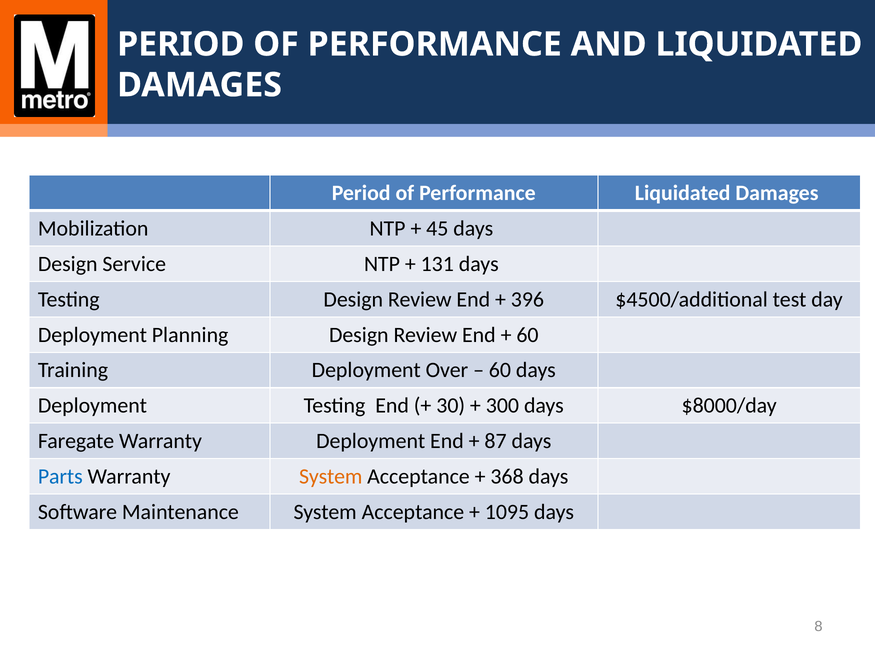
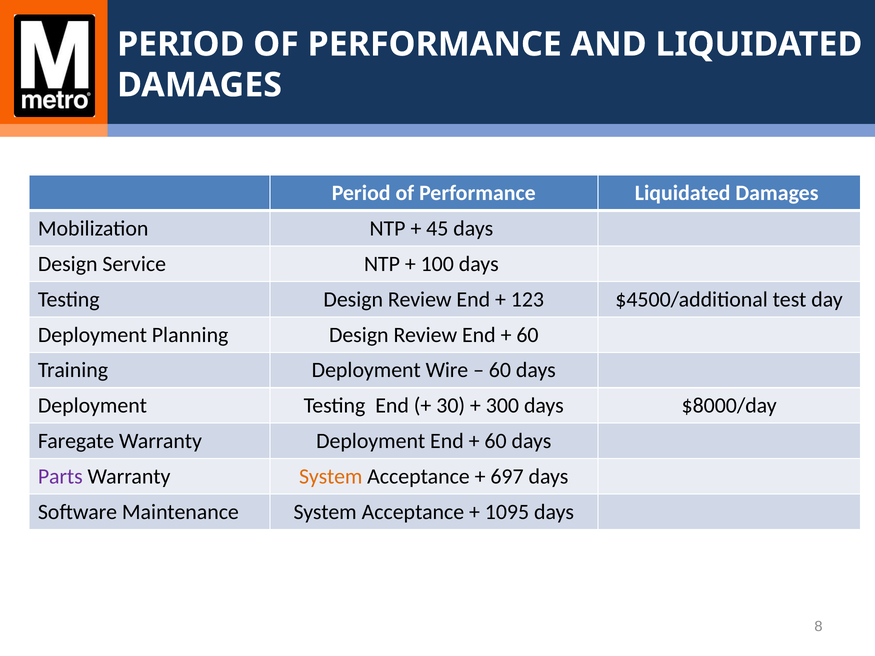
131: 131 -> 100
396: 396 -> 123
Over: Over -> Wire
87 at (496, 441): 87 -> 60
Parts colour: blue -> purple
368: 368 -> 697
